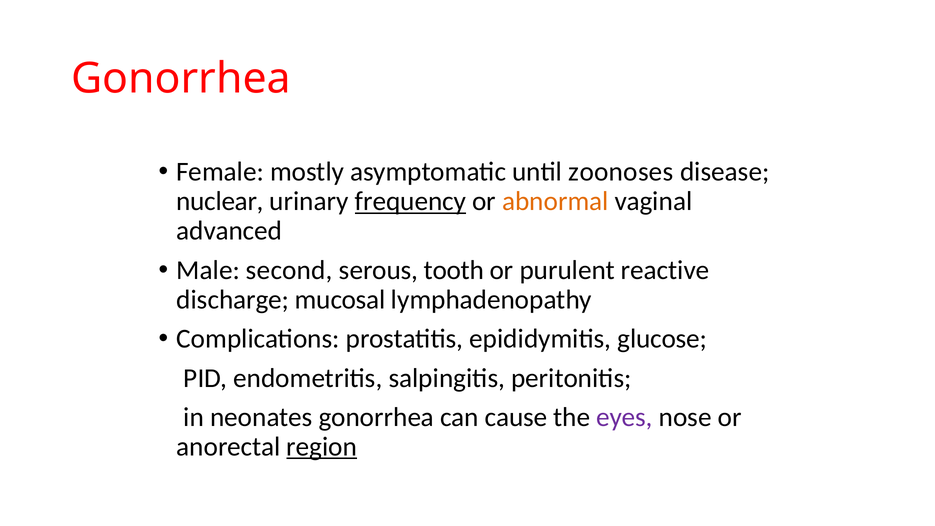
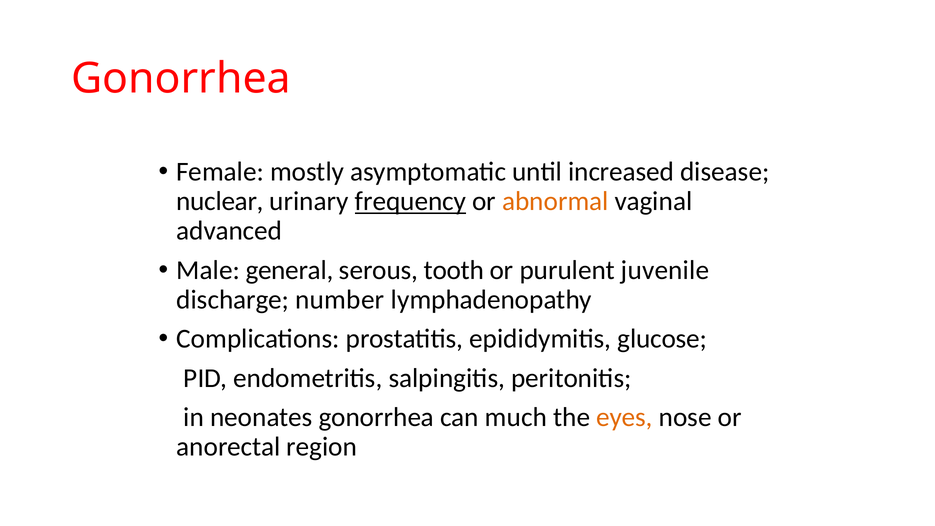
zoonoses: zoonoses -> increased
second: second -> general
reactive: reactive -> juvenile
mucosal: mucosal -> number
cause: cause -> much
eyes colour: purple -> orange
region underline: present -> none
